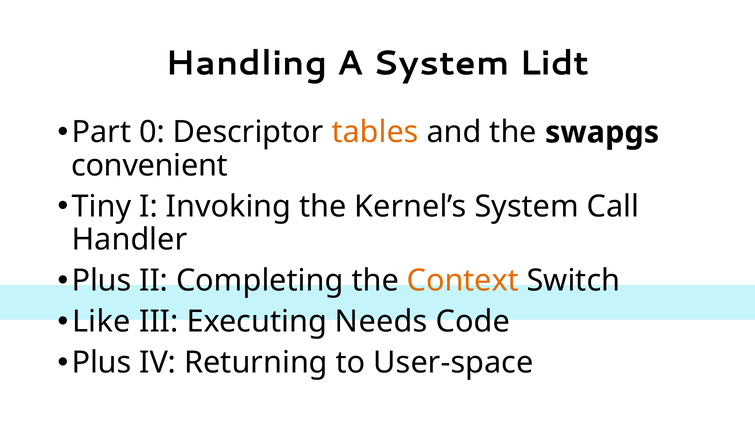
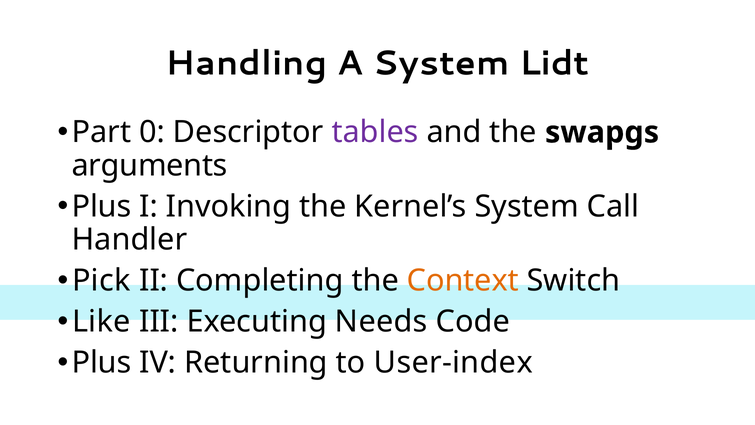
tables colour: orange -> purple
convenient: convenient -> arguments
Tiny at (101, 206): Tiny -> Plus
Plus at (102, 281): Plus -> Pick
User-space: User-space -> User-index
